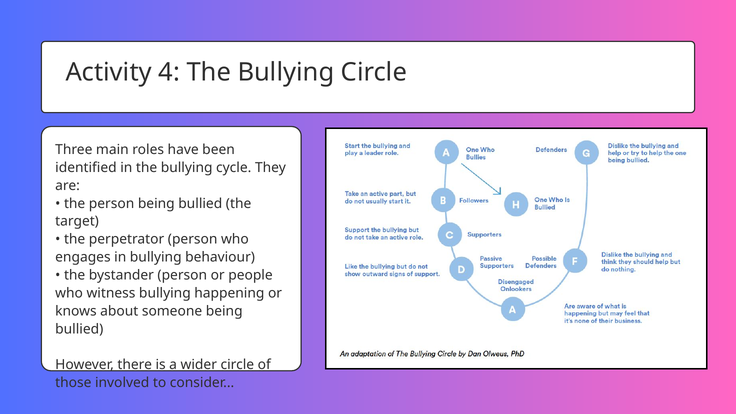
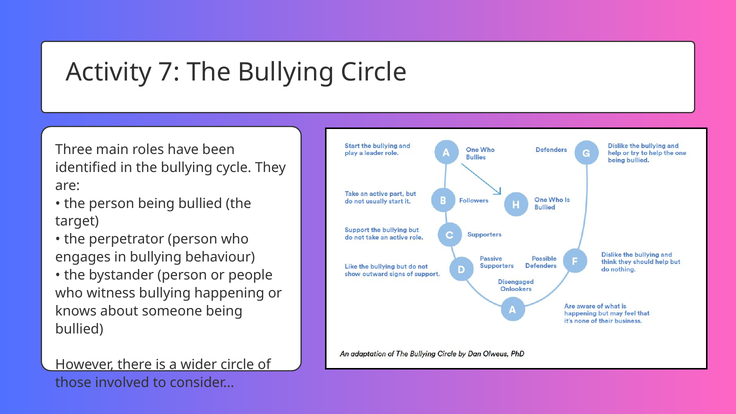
4: 4 -> 7
